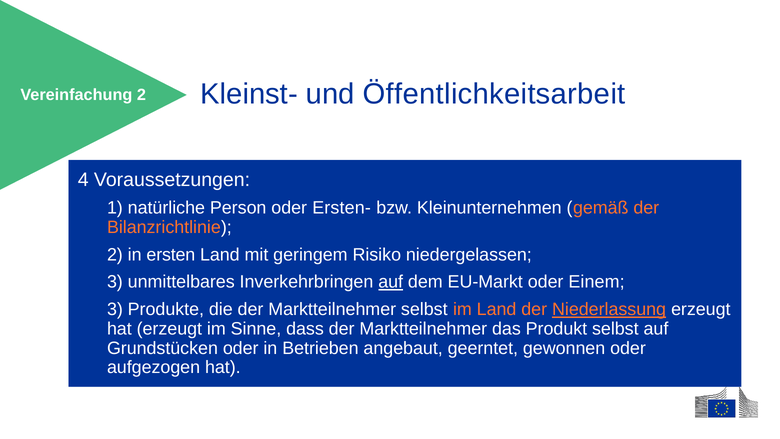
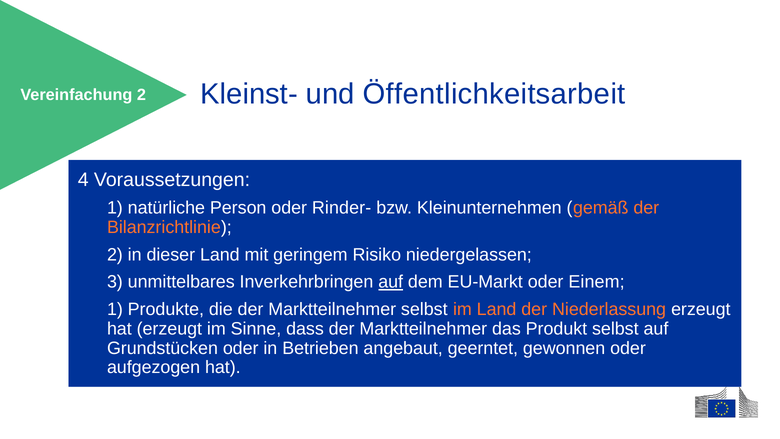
Ersten-: Ersten- -> Rinder-
ersten: ersten -> dieser
4 3: 3 -> 1
Niederlassung underline: present -> none
